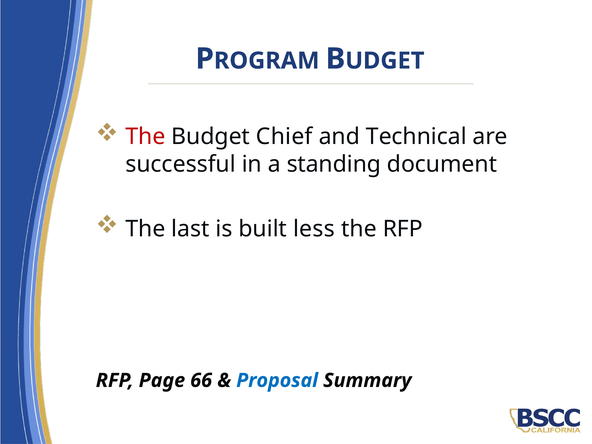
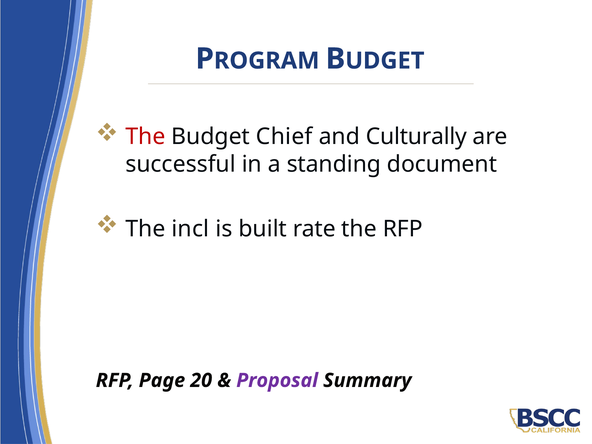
Technical: Technical -> Culturally
last: last -> incl
less: less -> rate
66: 66 -> 20
Proposal colour: blue -> purple
